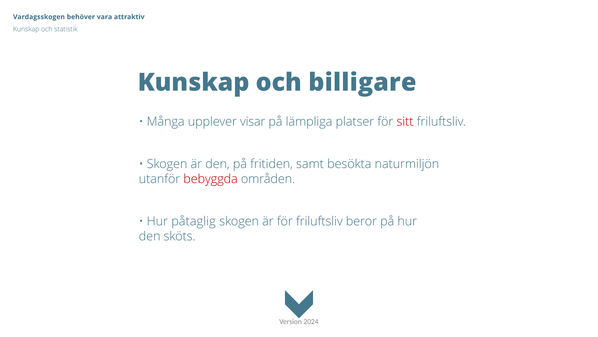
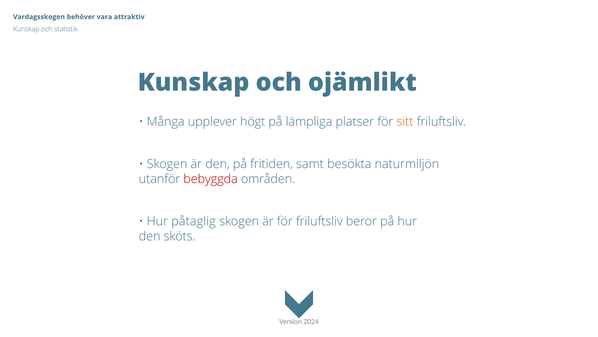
billigare: billigare -> ojämlikt
visar: visar -> högt
sitt colour: red -> orange
